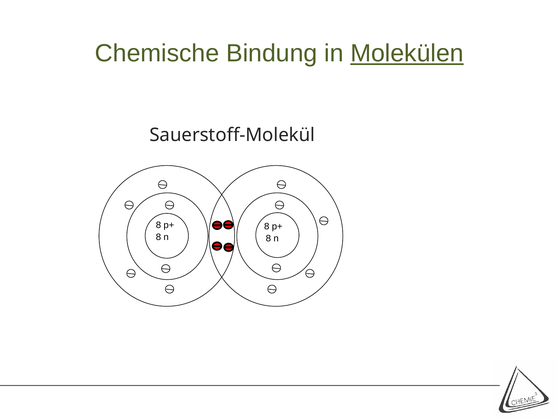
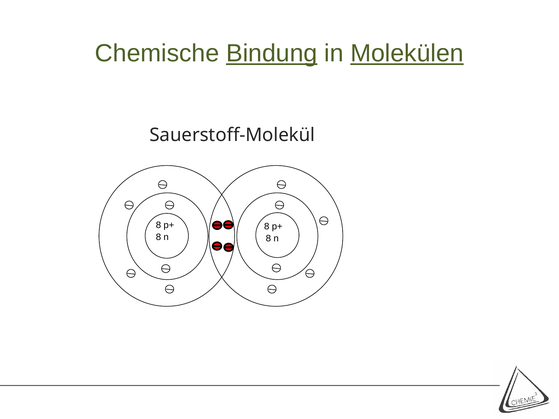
Bindung underline: none -> present
